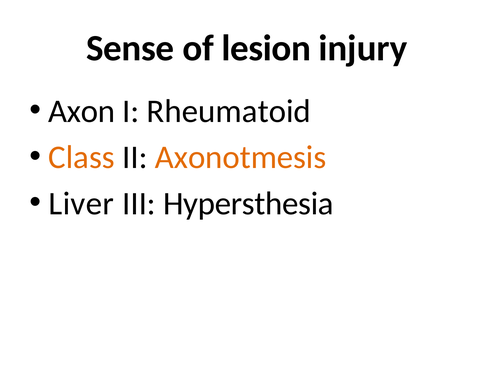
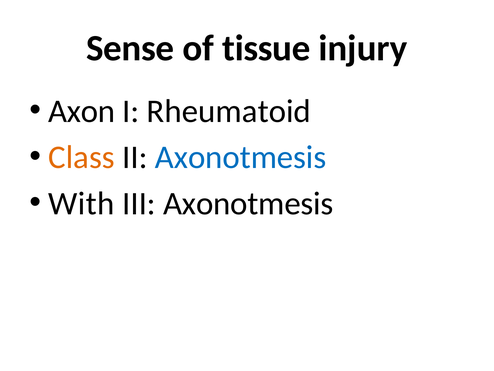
lesion: lesion -> tissue
Axonotmesis at (241, 157) colour: orange -> blue
Liver: Liver -> With
III Hypersthesia: Hypersthesia -> Axonotmesis
